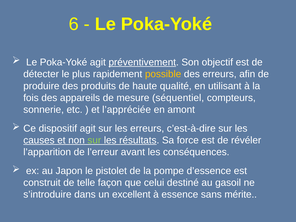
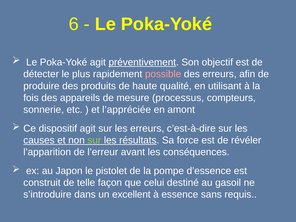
possible colour: yellow -> pink
séquentiel: séquentiel -> processus
mérite: mérite -> requis
